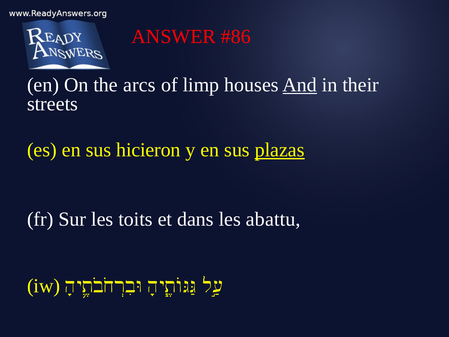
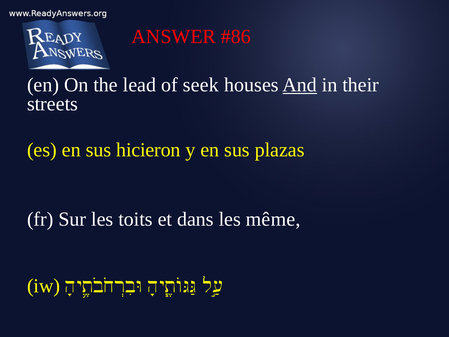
arcs: arcs -> lead
limp: limp -> seek
plazas underline: present -> none
abattu: abattu -> même
